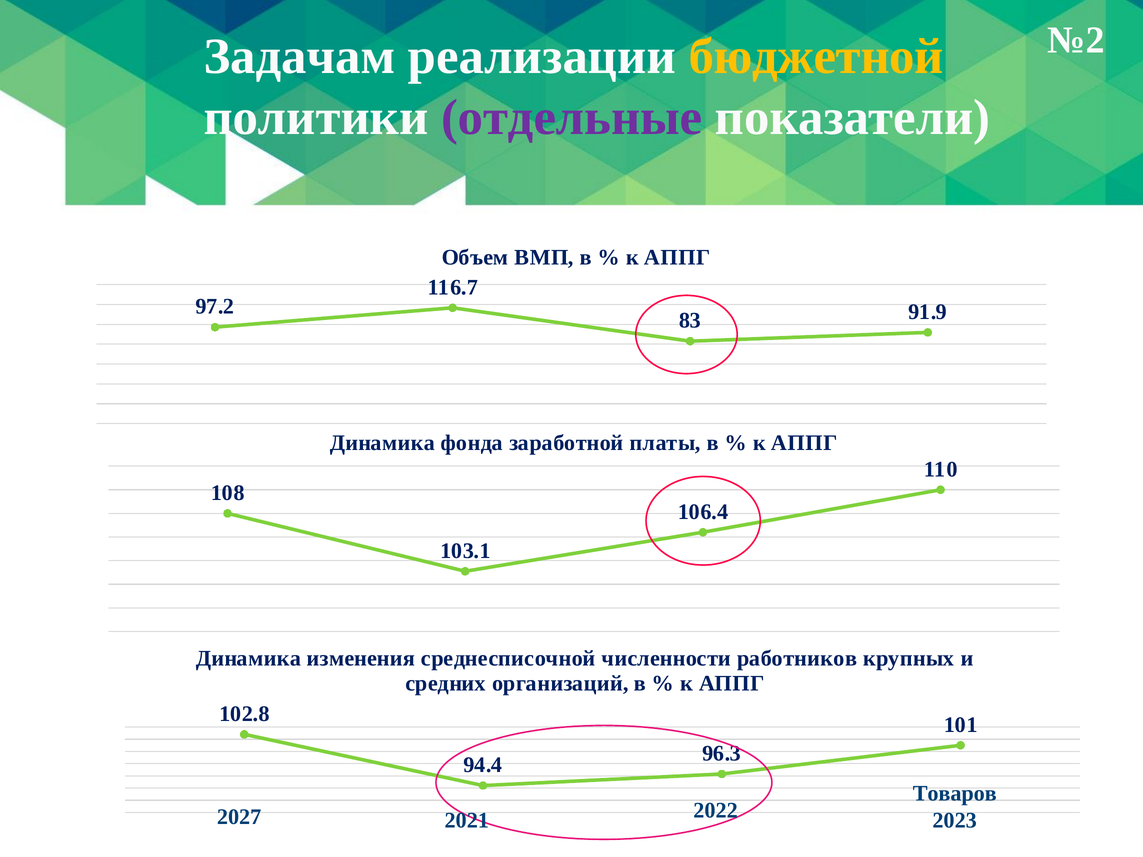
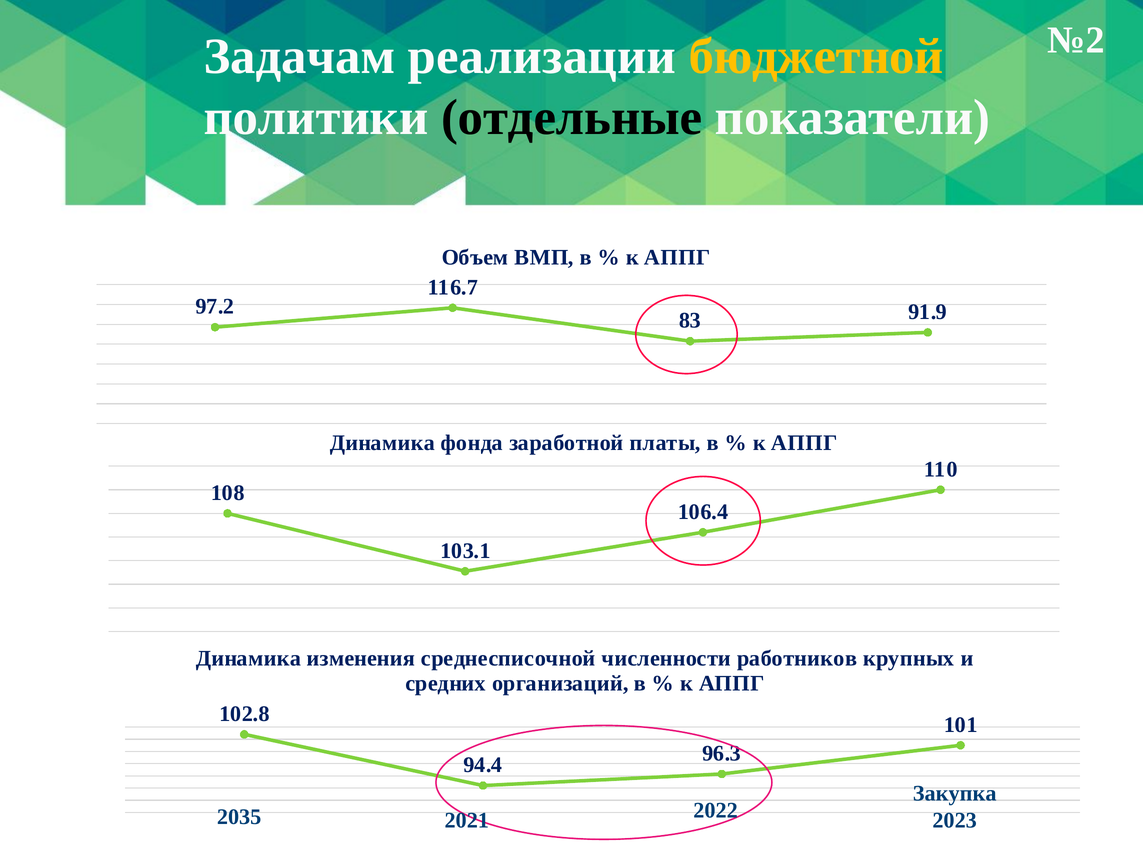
отдельные colour: purple -> black
Товаров: Товаров -> Закупка
2027: 2027 -> 2035
